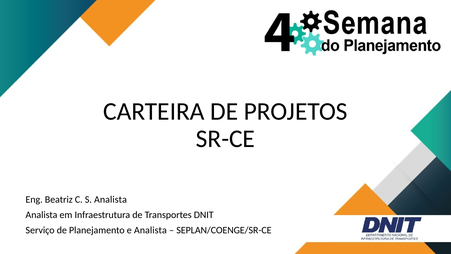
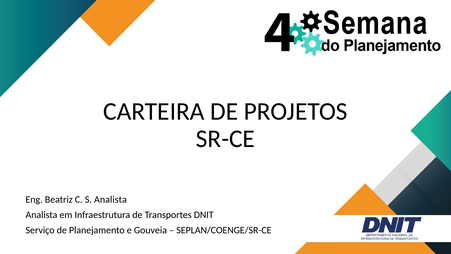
e Analista: Analista -> Gouveia
